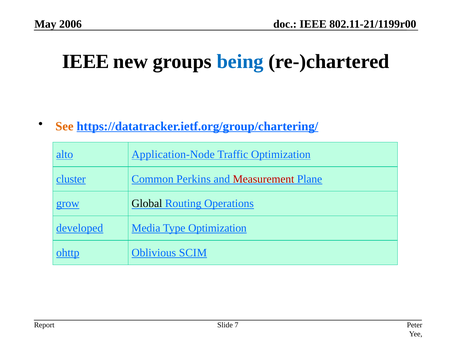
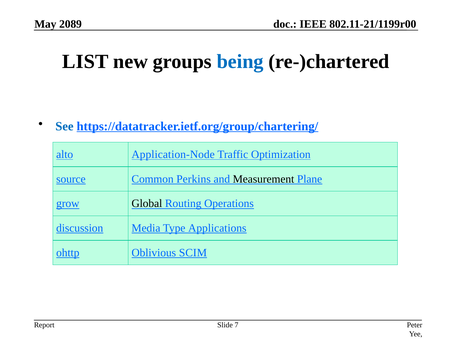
2006: 2006 -> 2089
IEEE at (86, 62): IEEE -> LIST
See colour: orange -> blue
cluster: cluster -> source
Measurement colour: red -> black
developed: developed -> discussion
Type Optimization: Optimization -> Applications
